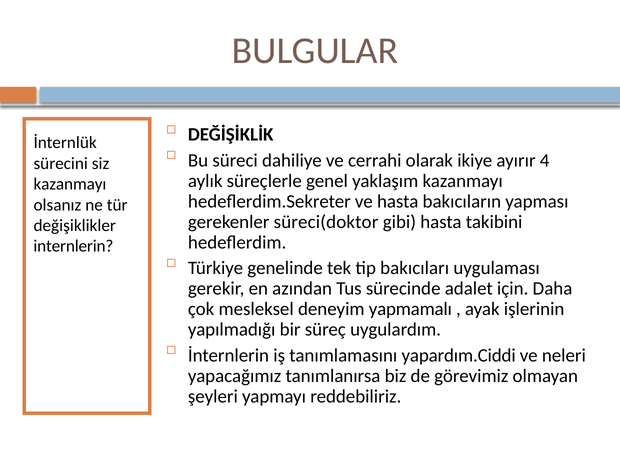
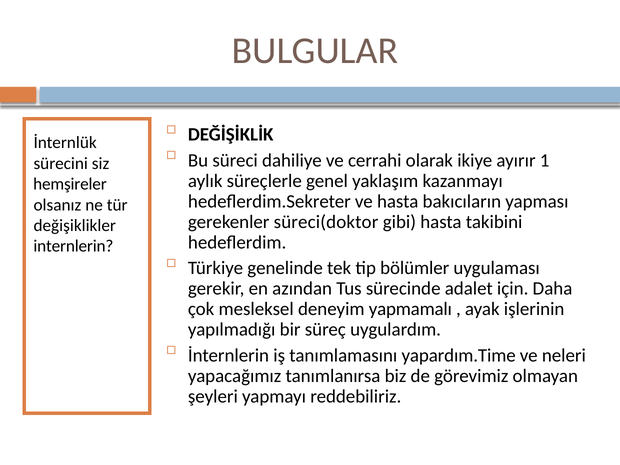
4: 4 -> 1
kazanmayı at (70, 184): kazanmayı -> hemşireler
bakıcıları: bakıcıları -> bölümler
yapardım.Ciddi: yapardım.Ciddi -> yapardım.Time
